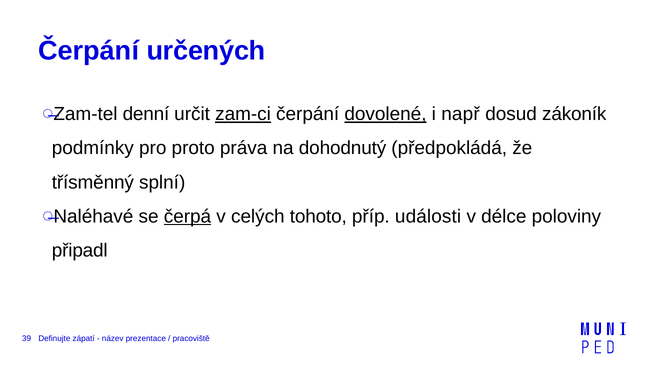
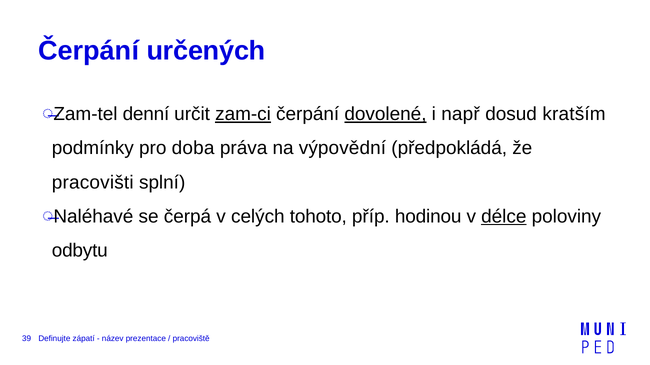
zákoník: zákoník -> kratším
proto: proto -> doba
dohodnutý: dohodnutý -> výpovědní
třísměnný: třísměnný -> pracovišti
čerpá underline: present -> none
události: události -> hodinou
délce underline: none -> present
připadl: připadl -> odbytu
